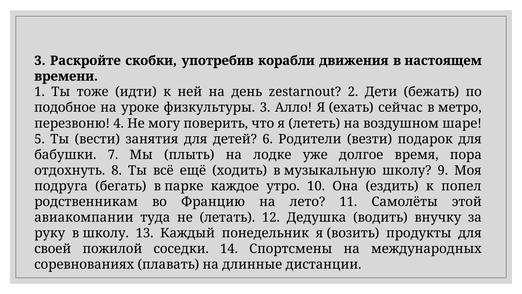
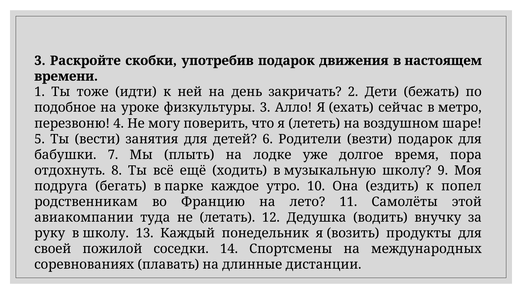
употребив корабли: корабли -> подарок
zestarnout: zestarnout -> закричать
